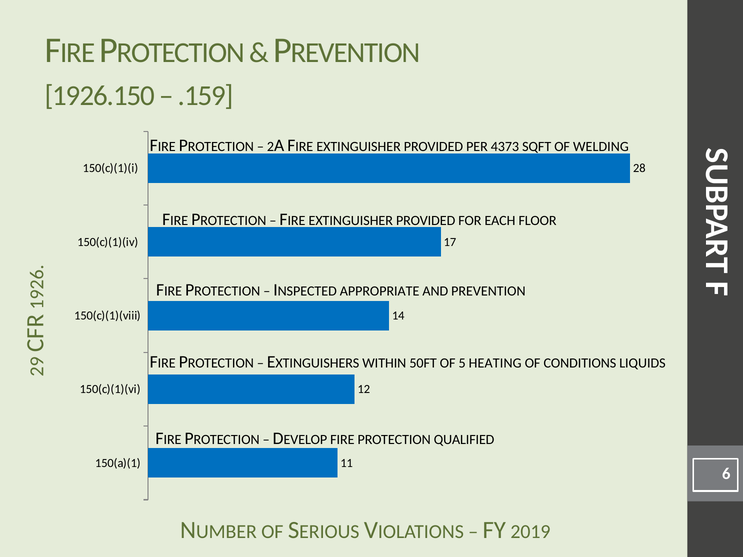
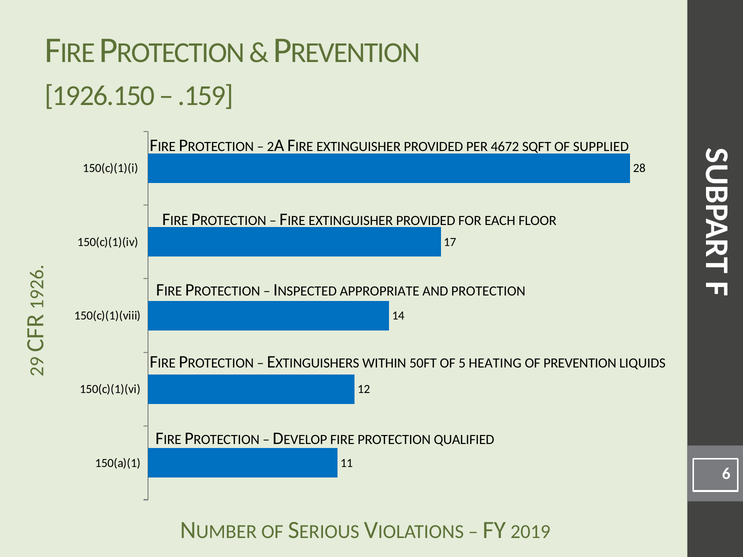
4373: 4373 -> 4672
WELDING: WELDING -> SUPPLIED
AND PREVENTION: PREVENTION -> PROTECTION
CONDITIONS: CONDITIONS -> PREVENTION
